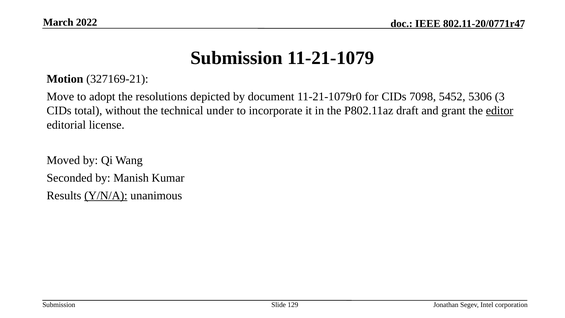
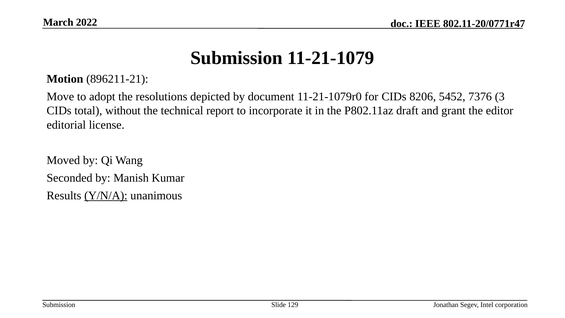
327169-21: 327169-21 -> 896211-21
7098: 7098 -> 8206
5306: 5306 -> 7376
under: under -> report
editor underline: present -> none
